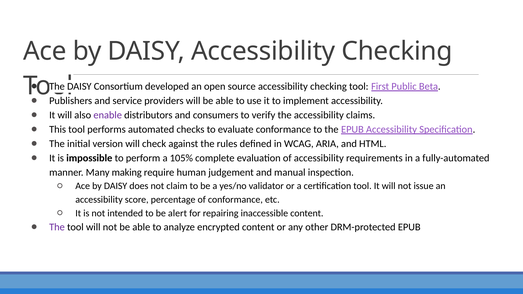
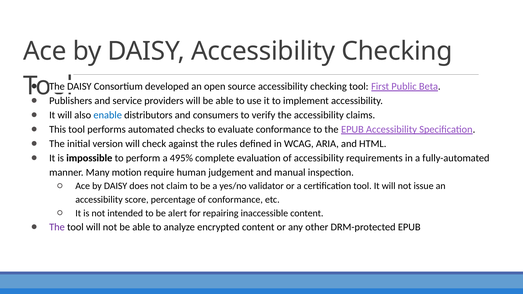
enable colour: purple -> blue
105%: 105% -> 495%
making: making -> motion
